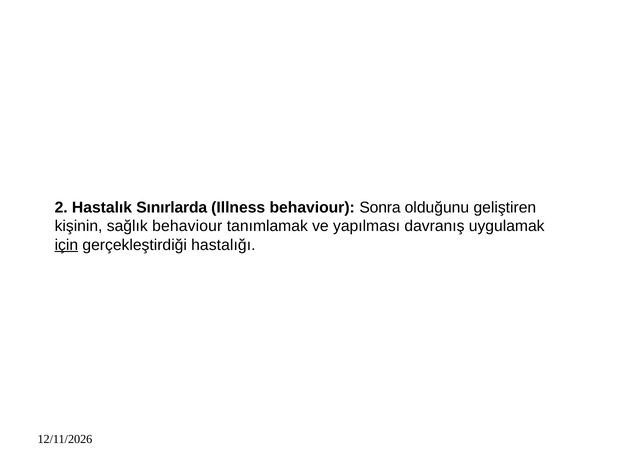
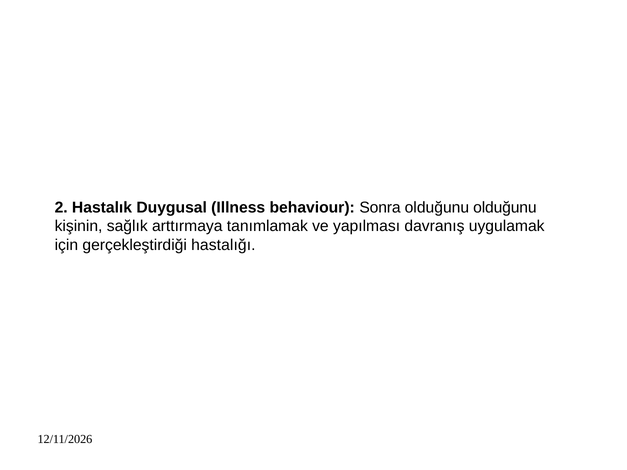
Sınırlarda: Sınırlarda -> Duygusal
olduğunu geliştiren: geliştiren -> olduğunu
sağlık behaviour: behaviour -> arttırmaya
için underline: present -> none
